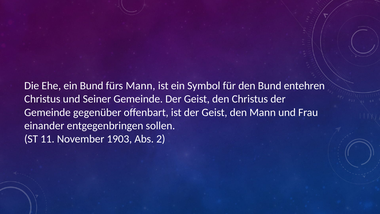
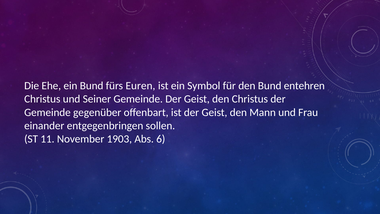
fürs Mann: Mann -> Euren
2: 2 -> 6
